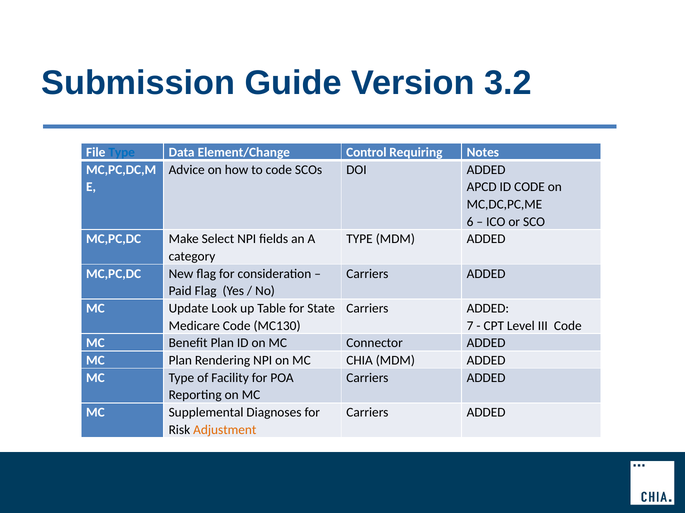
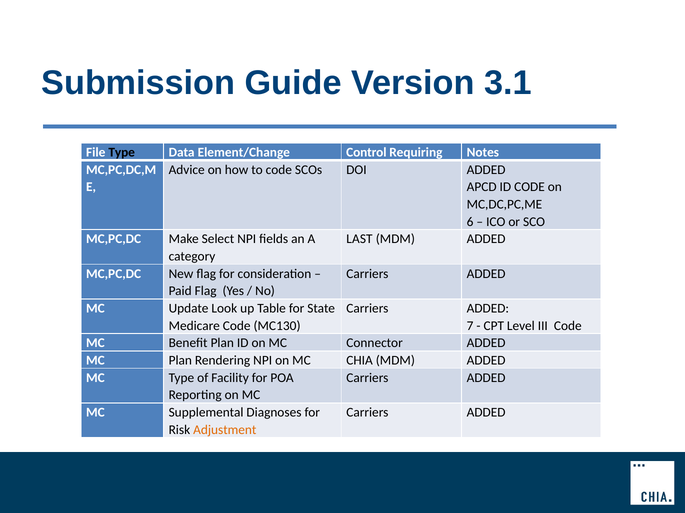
3.2: 3.2 -> 3.1
Type at (122, 153) colour: blue -> black
TYPE at (360, 239): TYPE -> LAST
